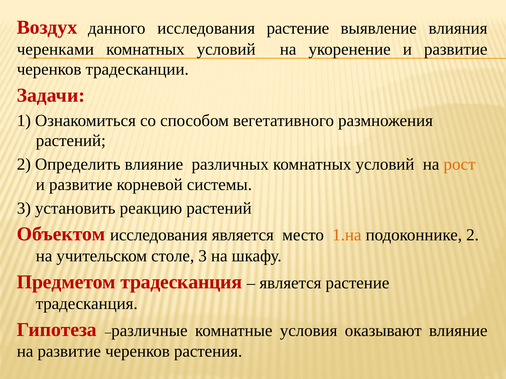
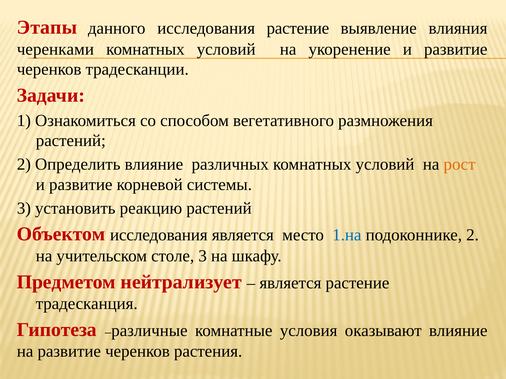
Воздух: Воздух -> Этапы
1.на colour: orange -> blue
Предметом традесканция: традесканция -> нейтрализует
